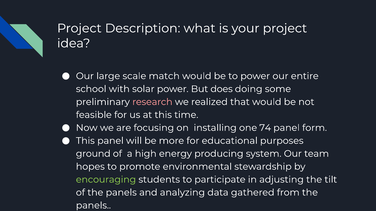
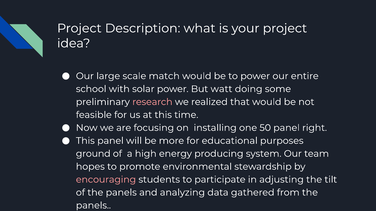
does: does -> watt
74: 74 -> 50
form: form -> right
encouraging colour: light green -> pink
